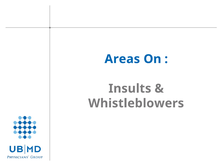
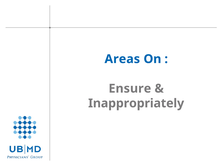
Insults: Insults -> Ensure
Whistleblowers: Whistleblowers -> Inappropriately
